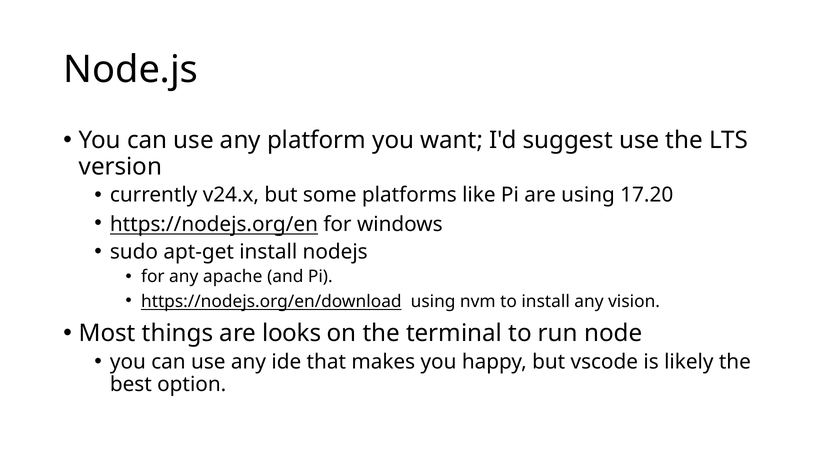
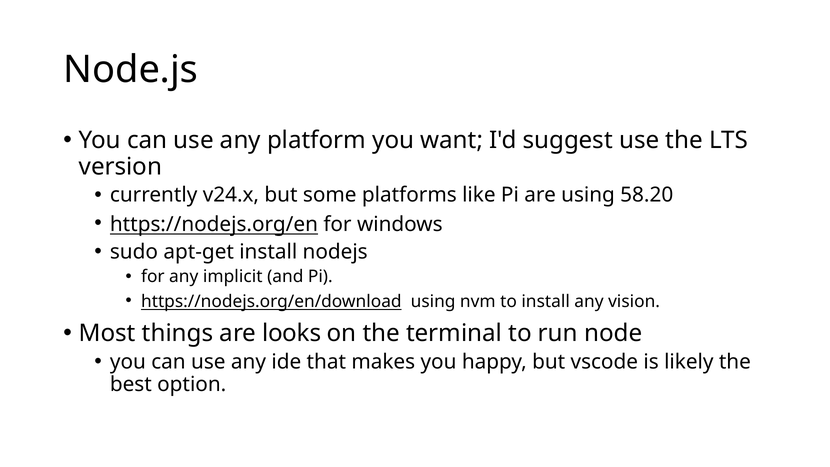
17.20: 17.20 -> 58.20
apache: apache -> implicit
